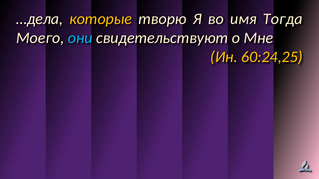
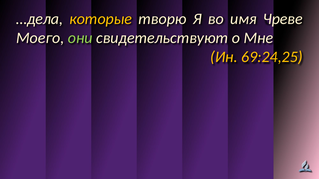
Тогда: Тогда -> Чреве
они colour: light blue -> light green
60:24,25: 60:24,25 -> 69:24,25
